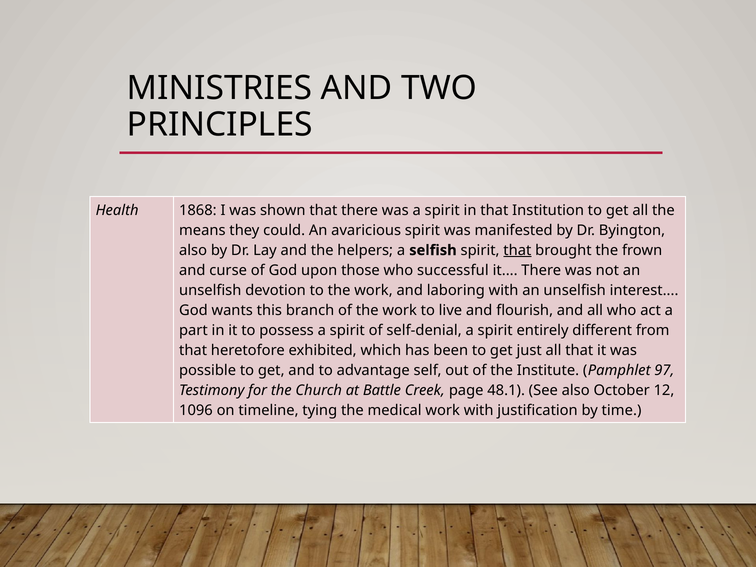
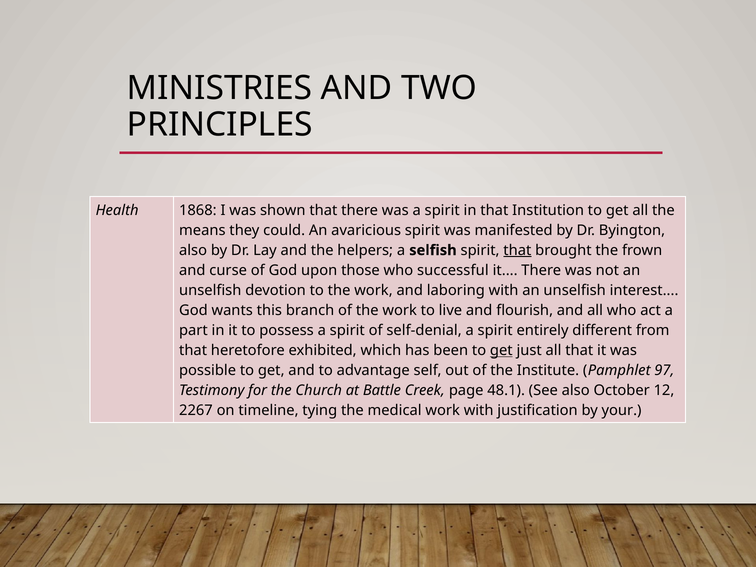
get at (501, 350) underline: none -> present
1096: 1096 -> 2267
time: time -> your
